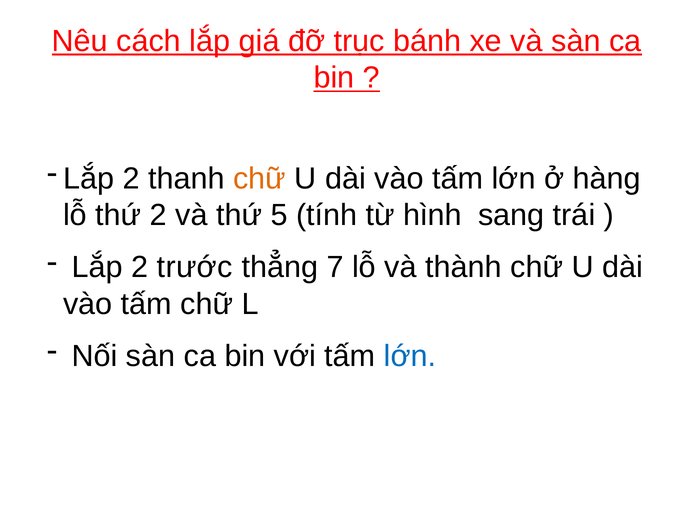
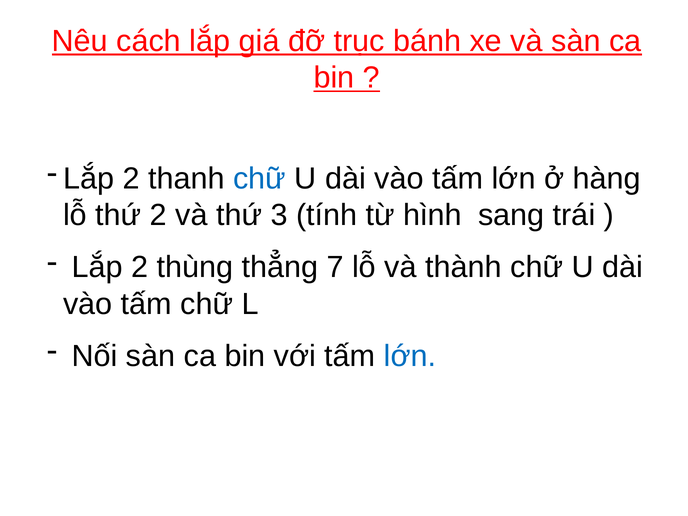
chữ at (260, 179) colour: orange -> blue
5: 5 -> 3
trước: trước -> thùng
